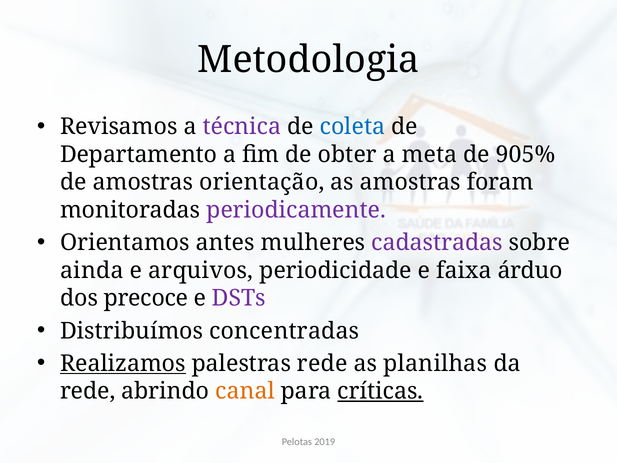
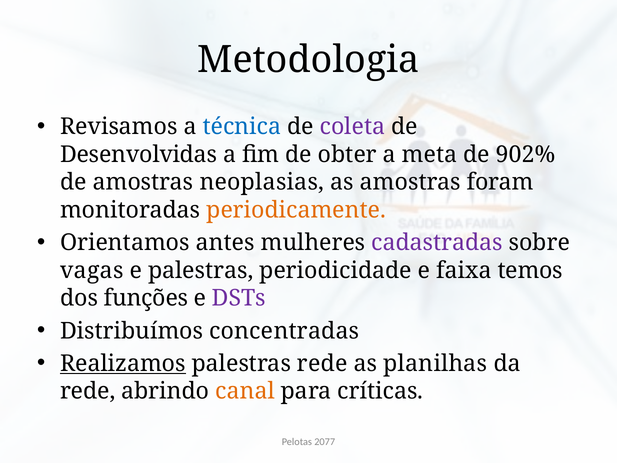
técnica colour: purple -> blue
coleta colour: blue -> purple
Departamento: Departamento -> Desenvolvidas
905%: 905% -> 902%
orientação: orientação -> neoplasias
periodicamente colour: purple -> orange
ainda: ainda -> vagas
e arquivos: arquivos -> palestras
árduo: árduo -> temos
precoce: precoce -> funções
críticas underline: present -> none
2019: 2019 -> 2077
